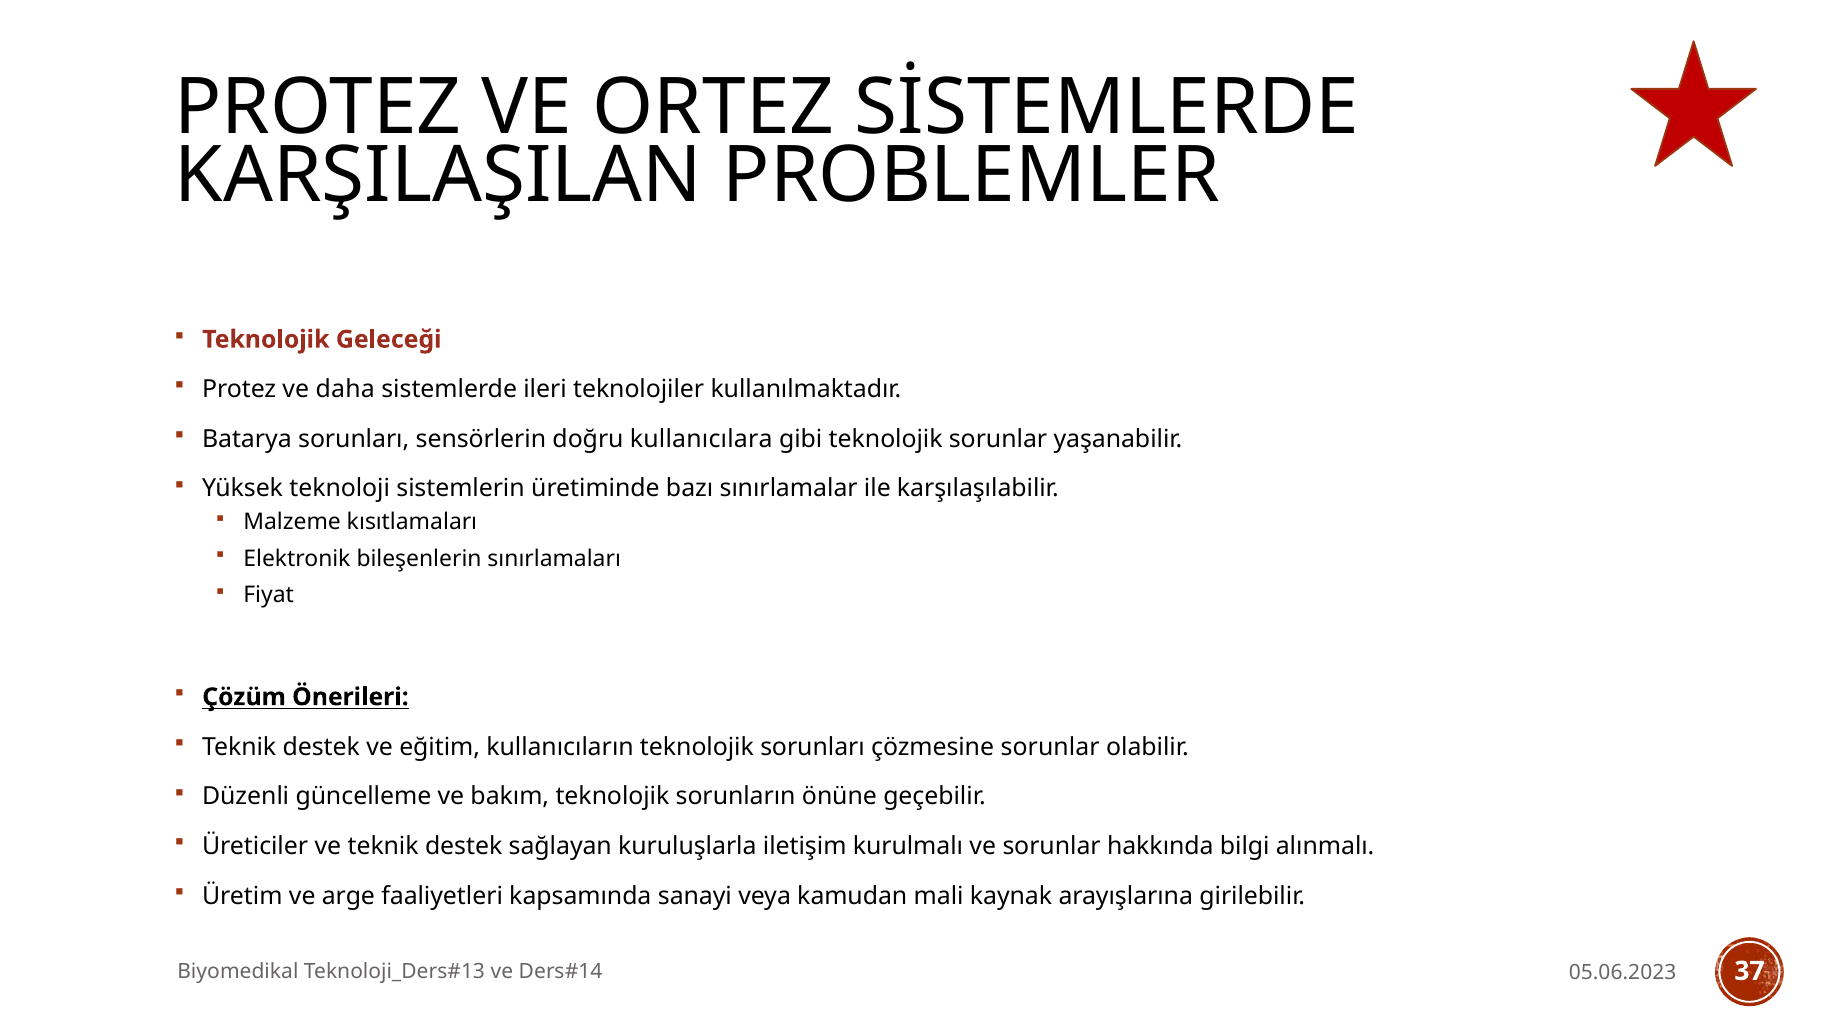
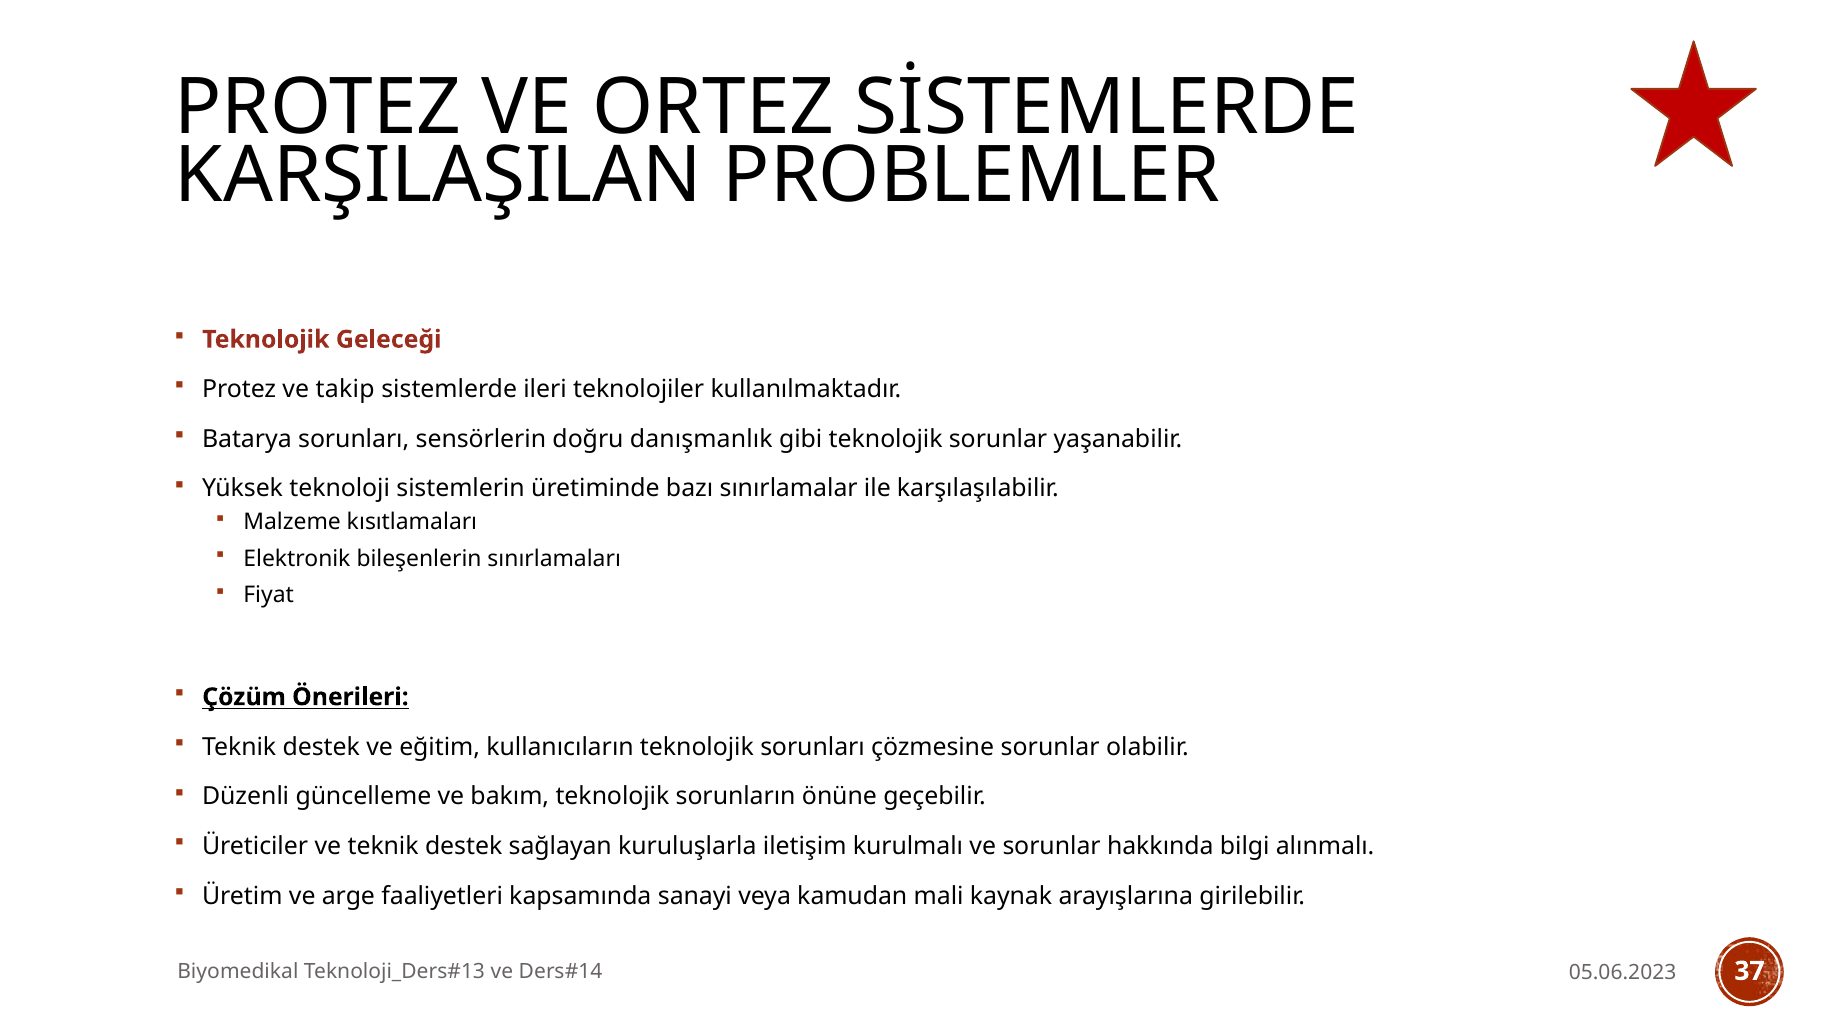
daha: daha -> takip
kullanıcılara: kullanıcılara -> danışmanlık
